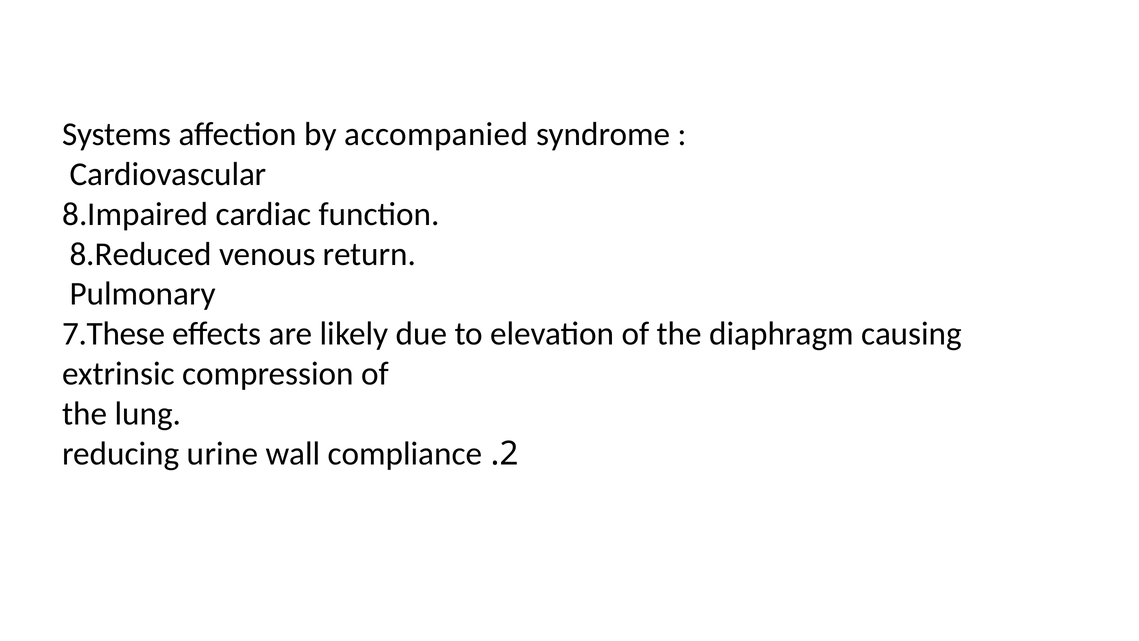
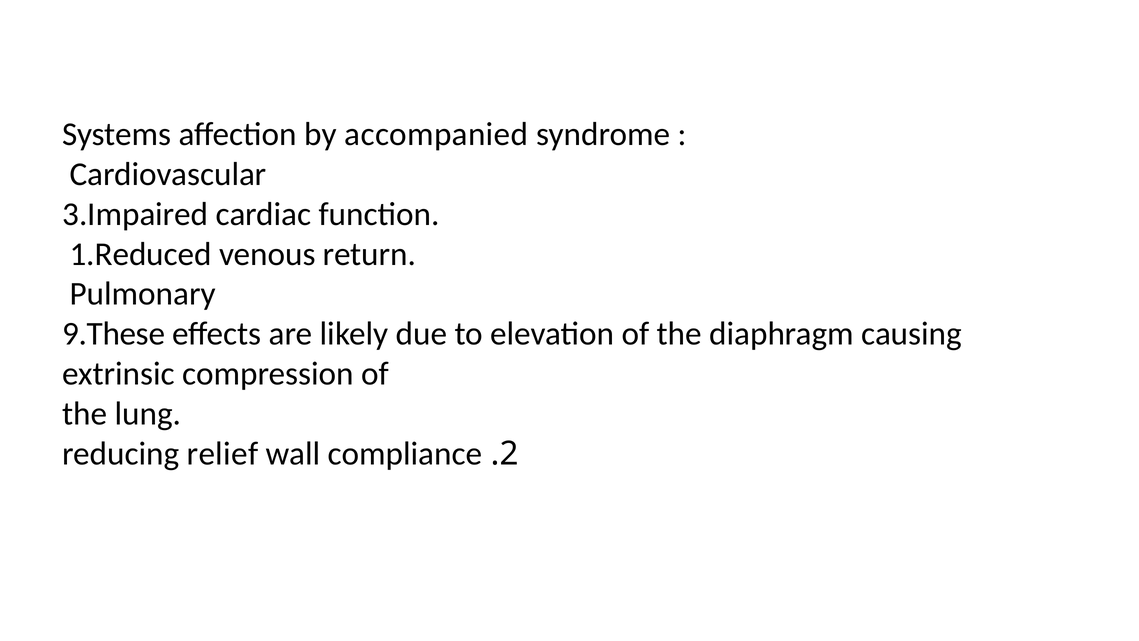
8.Impaired: 8.Impaired -> 3.Impaired
8.Reduced: 8.Reduced -> 1.Reduced
7.These: 7.These -> 9.These
urine: urine -> relief
